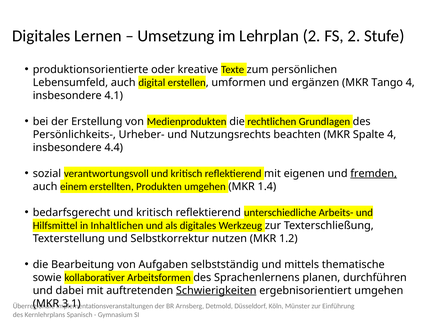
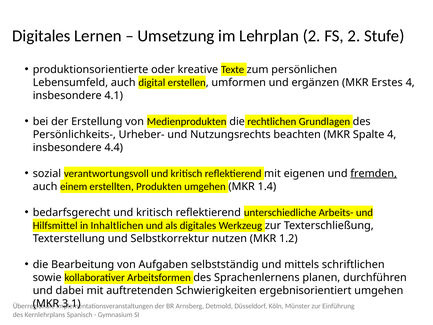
Tango: Tango -> Erstes
thematische: thematische -> schriftlichen
Schwierigkeiten underline: present -> none
